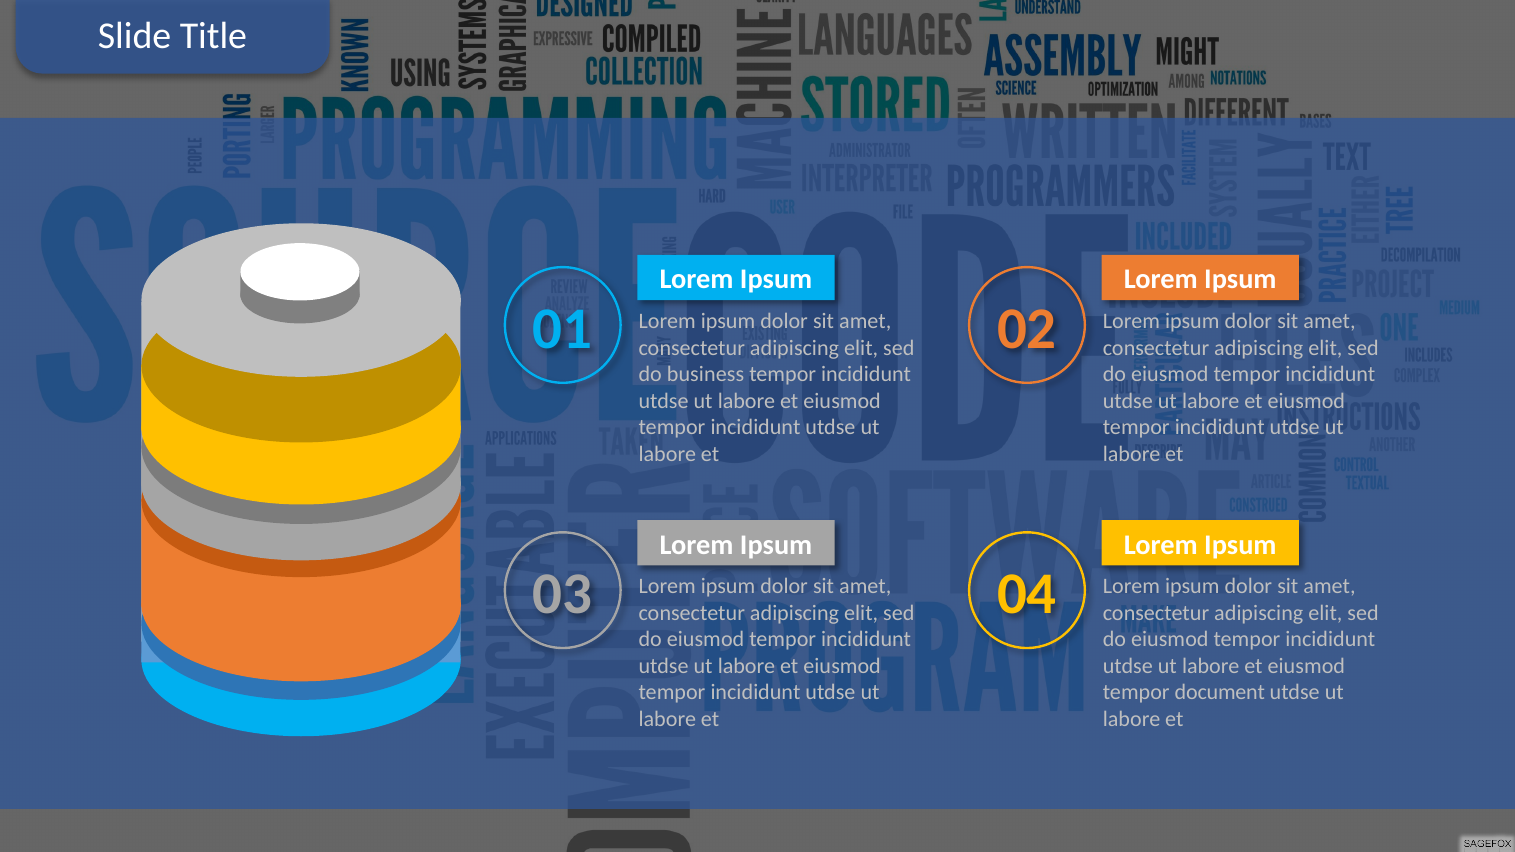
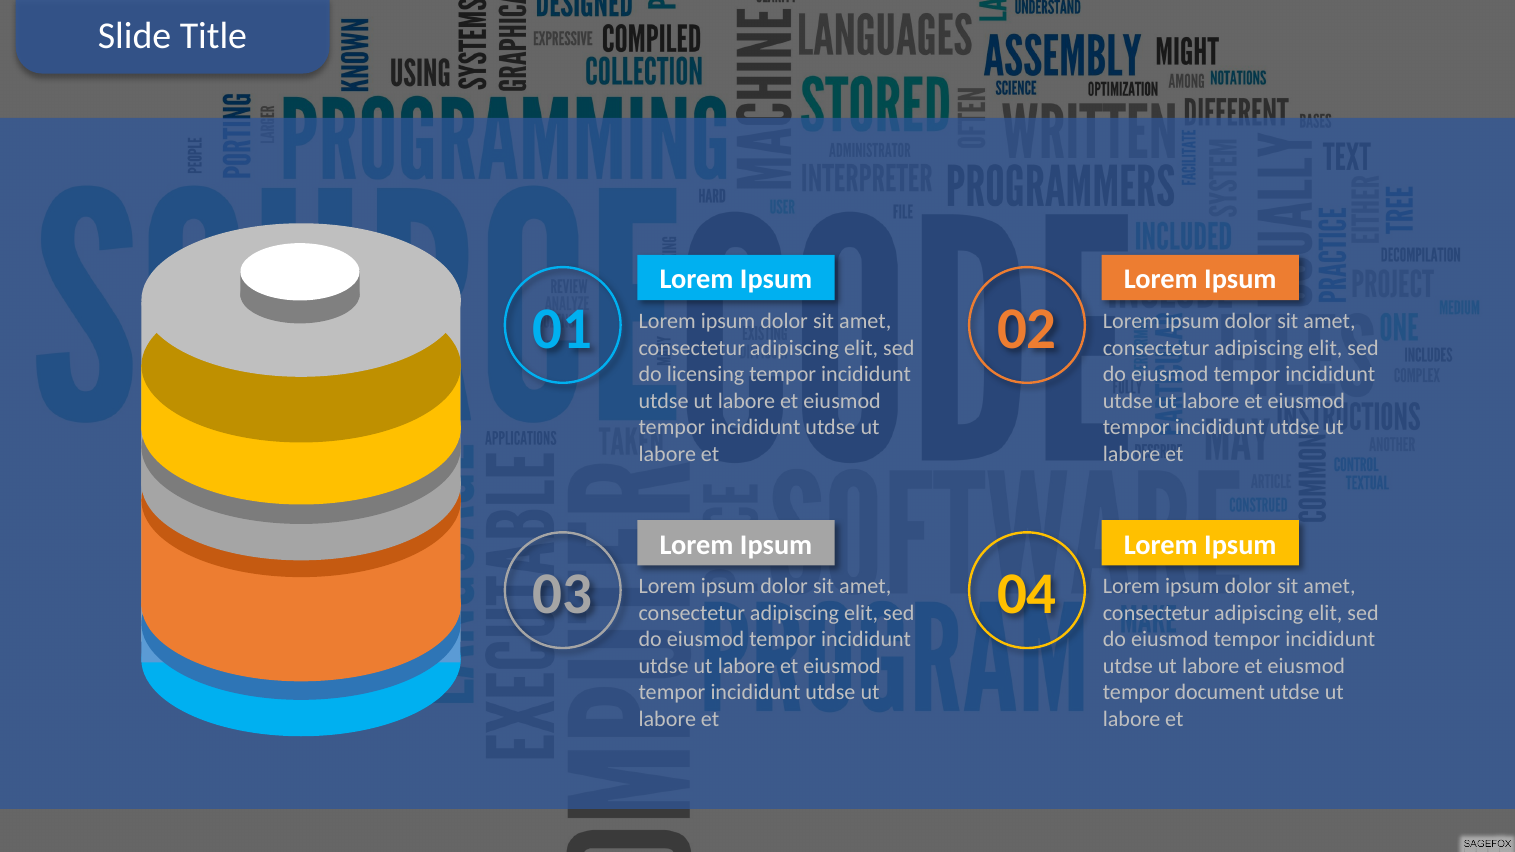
business: business -> licensing
